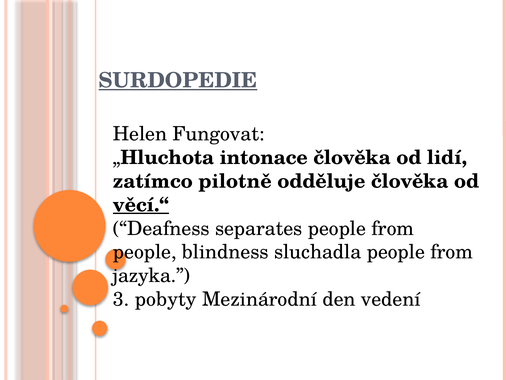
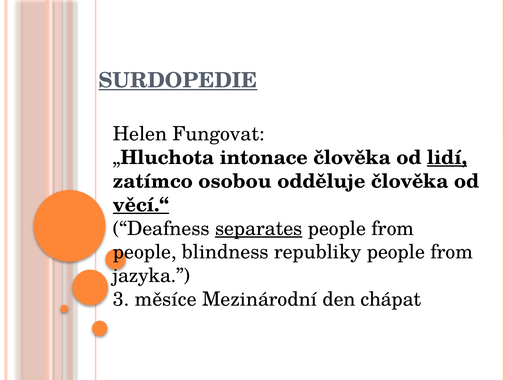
lidí underline: none -> present
pilotně: pilotně -> osobou
separates underline: none -> present
sluchadla: sluchadla -> republiky
pobyty: pobyty -> měsíce
vedení: vedení -> chápat
